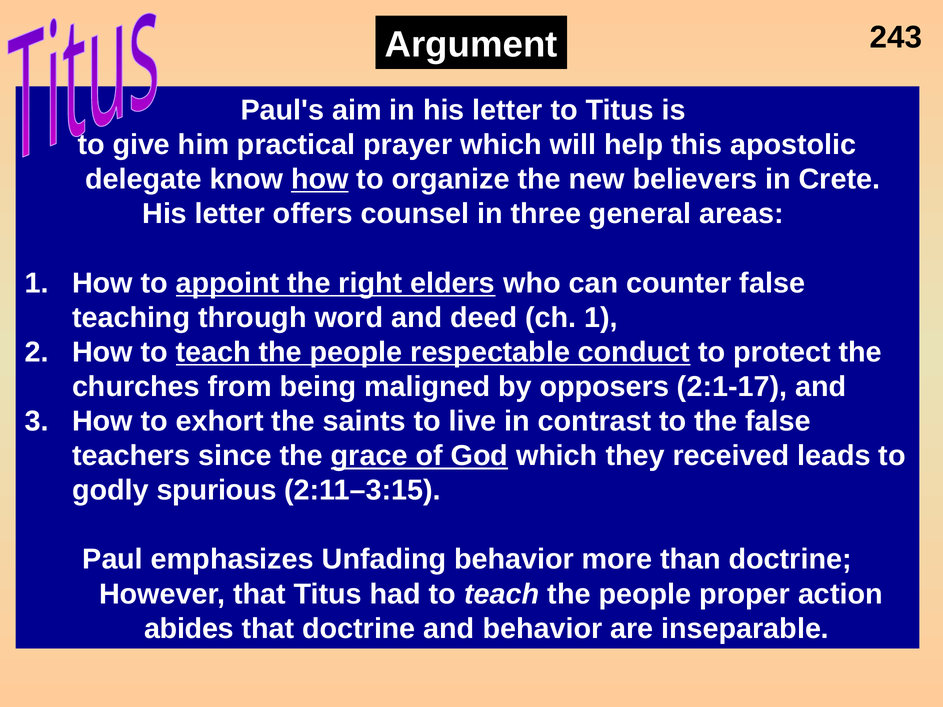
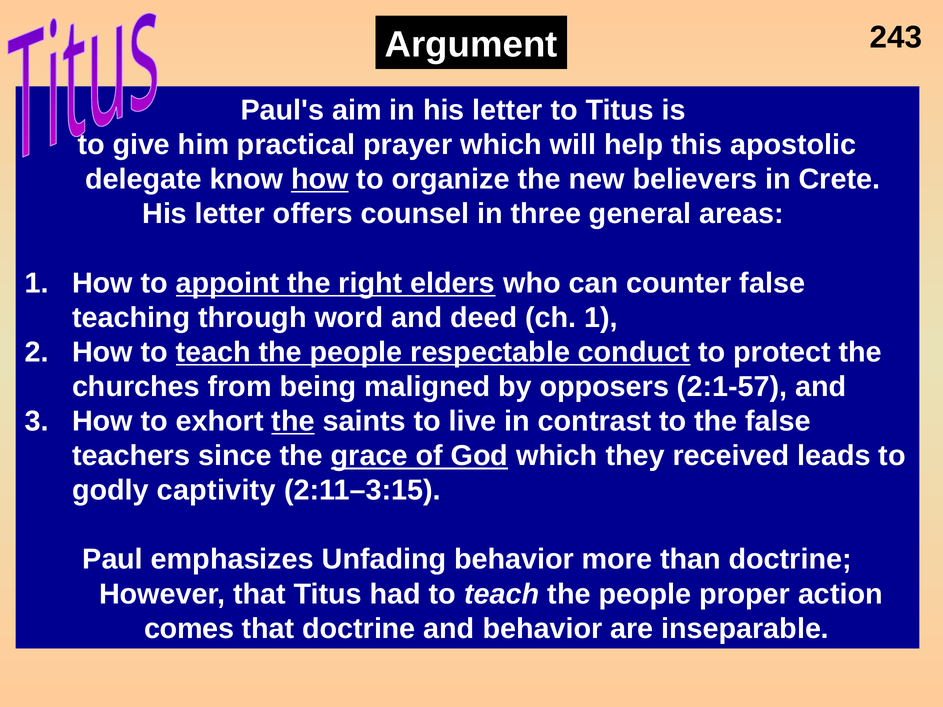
2:1-17: 2:1-17 -> 2:1-57
the at (293, 421) underline: none -> present
spurious: spurious -> captivity
abides: abides -> comes
